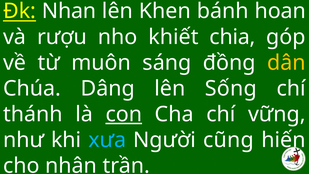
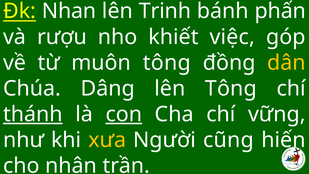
Khen: Khen -> Trinh
hoan: hoan -> phấn
chia: chia -> việc
muôn sáng: sáng -> tông
lên Sống: Sống -> Tông
thánh underline: none -> present
xưa colour: light blue -> yellow
